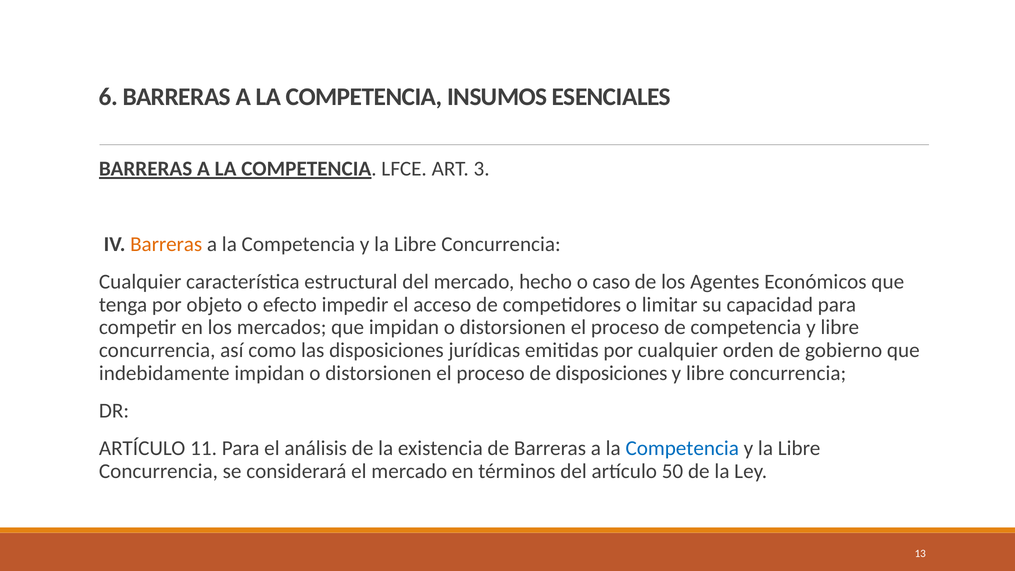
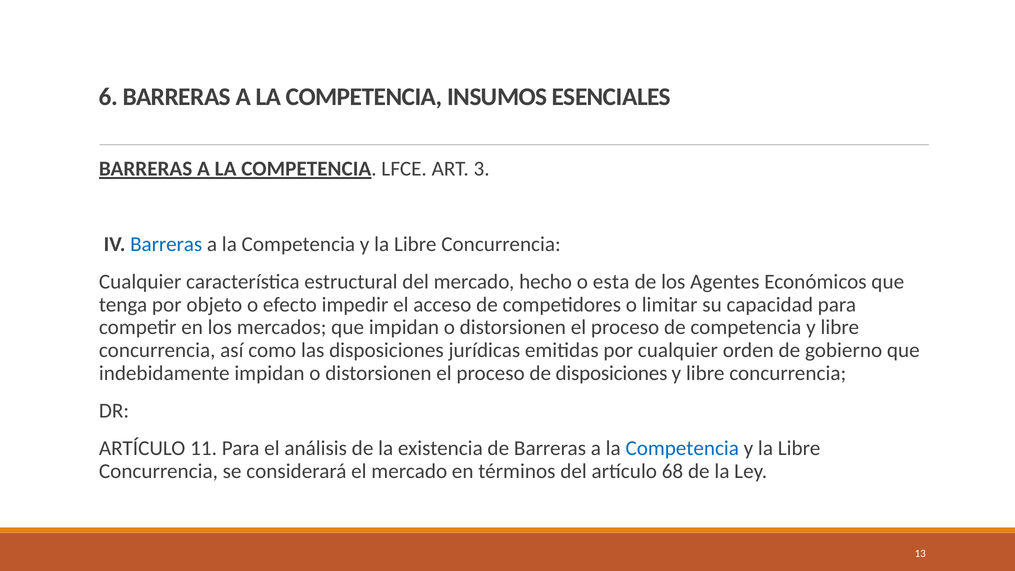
Barreras at (166, 244) colour: orange -> blue
caso: caso -> esta
50: 50 -> 68
